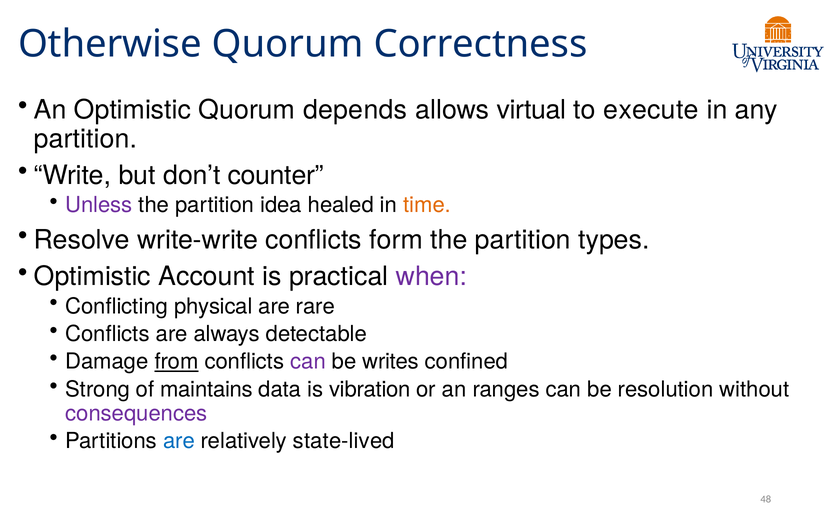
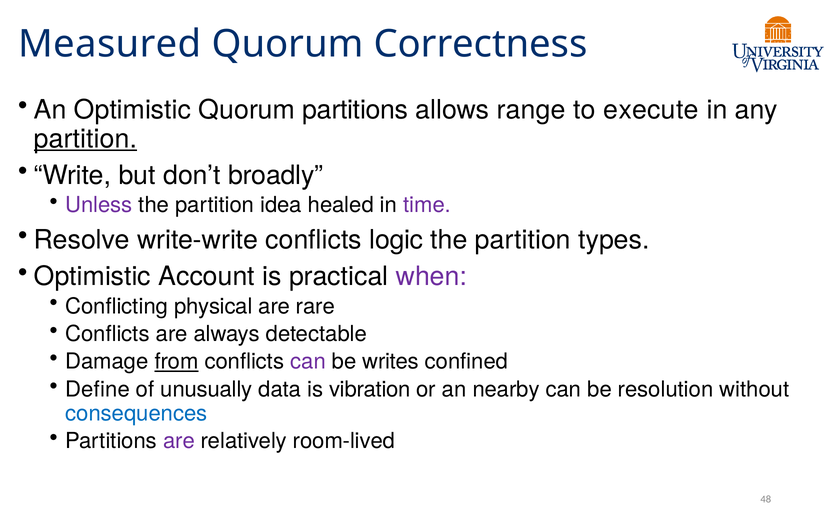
Otherwise: Otherwise -> Measured
Quorum depends: depends -> partitions
virtual: virtual -> range
partition at (85, 139) underline: none -> present
counter: counter -> broadly
time colour: orange -> purple
form: form -> logic
Strong: Strong -> Define
maintains: maintains -> unusually
ranges: ranges -> nearby
consequences colour: purple -> blue
are at (179, 441) colour: blue -> purple
state-lived: state-lived -> room-lived
